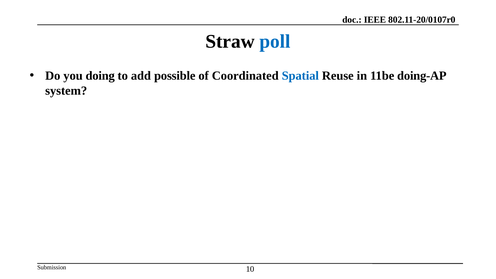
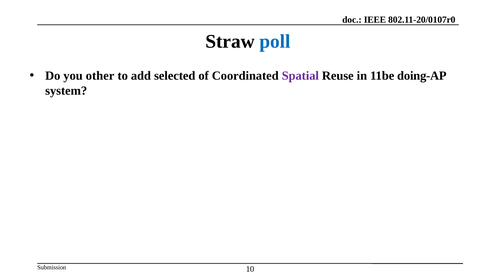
doing: doing -> other
possible: possible -> selected
Spatial colour: blue -> purple
